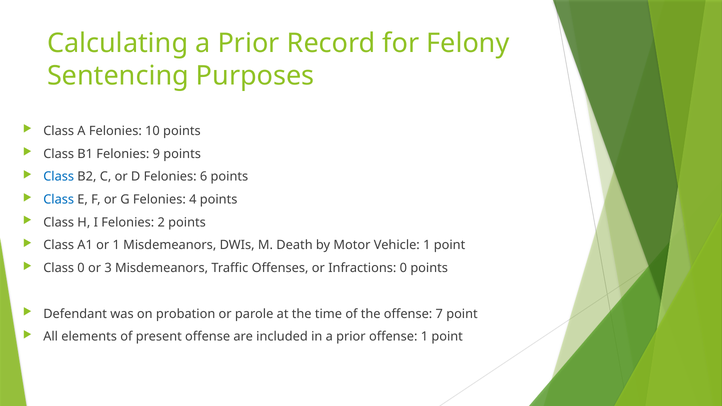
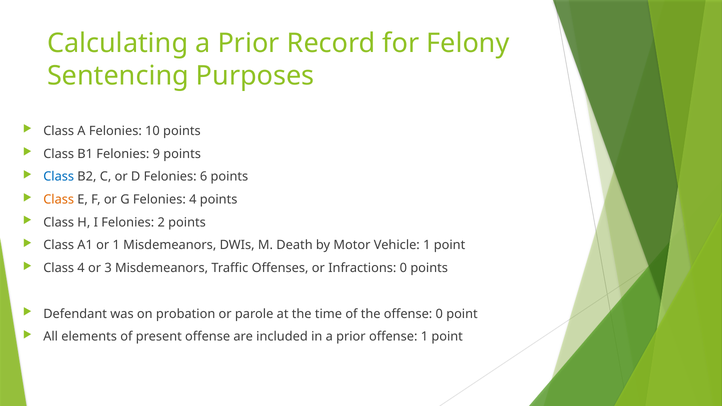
Class at (59, 200) colour: blue -> orange
Class 0: 0 -> 4
offense 7: 7 -> 0
